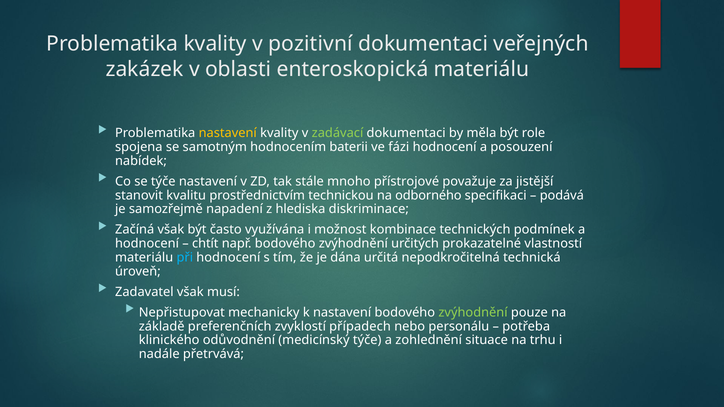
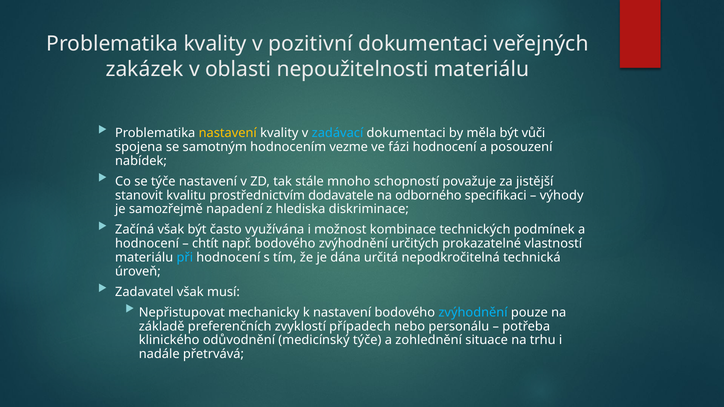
enteroskopická: enteroskopická -> nepoužitelnosti
zadávací colour: light green -> light blue
role: role -> vůči
baterii: baterii -> vezme
přístrojové: přístrojové -> schopností
technickou: technickou -> dodavatele
podává: podává -> výhody
zvýhodnění at (473, 313) colour: light green -> light blue
